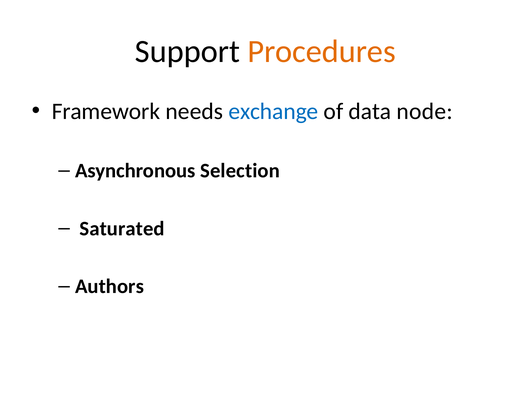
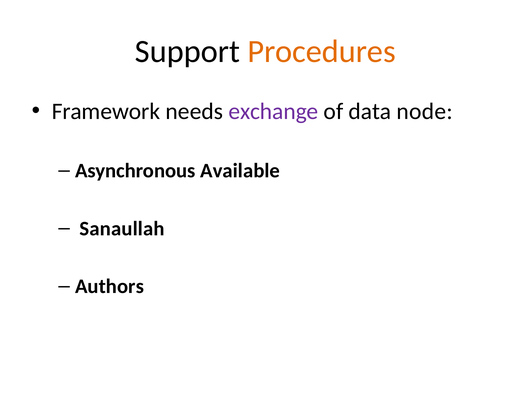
exchange colour: blue -> purple
Selection: Selection -> Available
Saturated: Saturated -> Sanaullah
